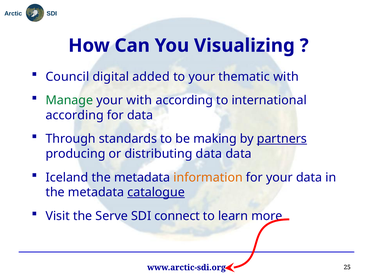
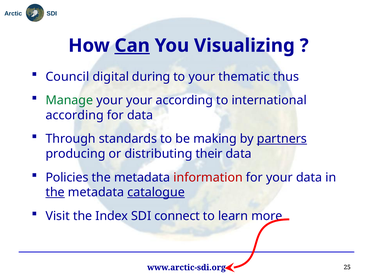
Can underline: none -> present
added: added -> during
thematic with: with -> thus
your with: with -> your
distributing data: data -> their
Iceland: Iceland -> Policies
information colour: orange -> red
the at (55, 192) underline: none -> present
Serve: Serve -> Index
